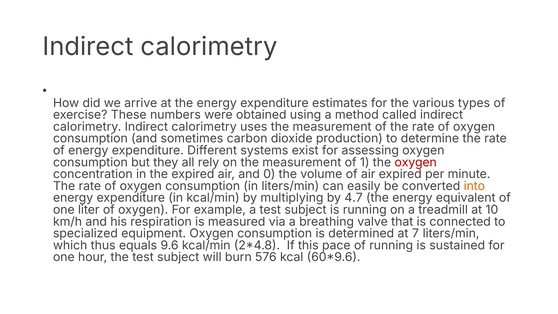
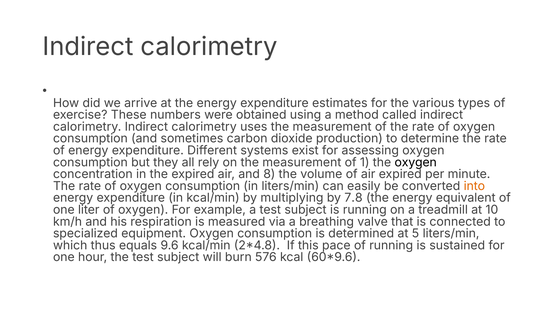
oxygen at (416, 162) colour: red -> black
0: 0 -> 8
4.7: 4.7 -> 7.8
7: 7 -> 5
